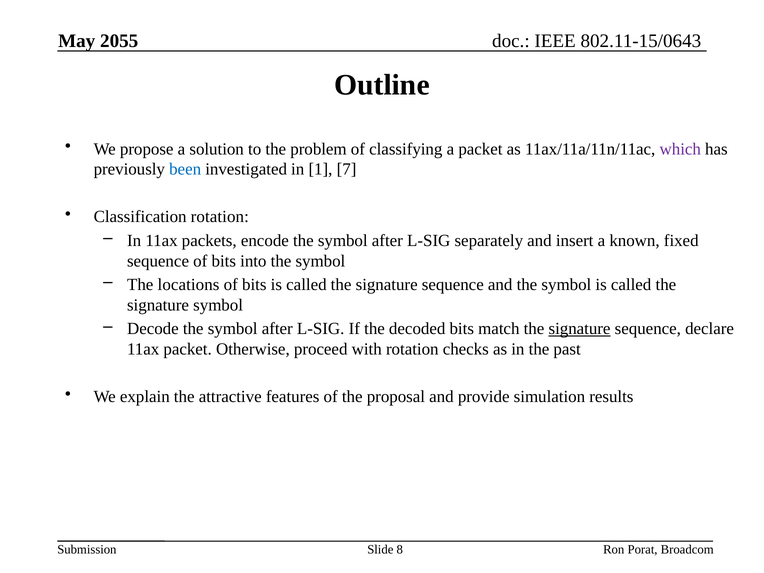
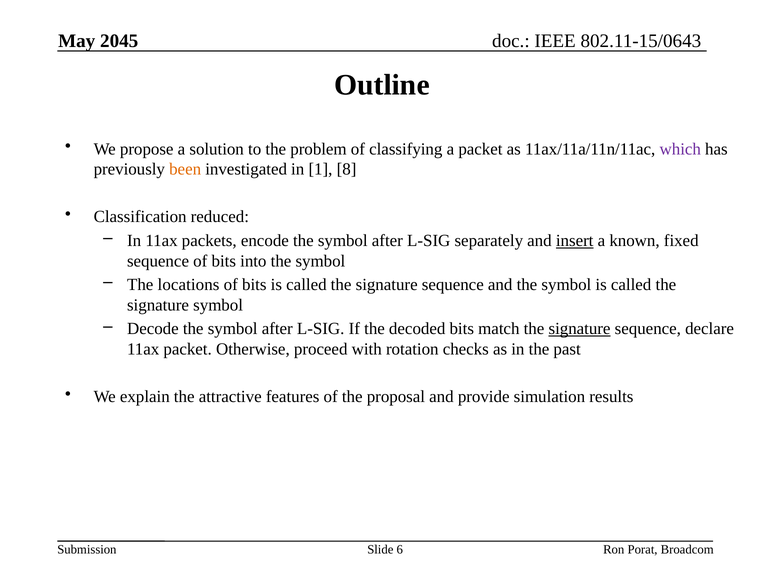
2055: 2055 -> 2045
been colour: blue -> orange
7: 7 -> 8
Classification rotation: rotation -> reduced
insert underline: none -> present
8: 8 -> 6
